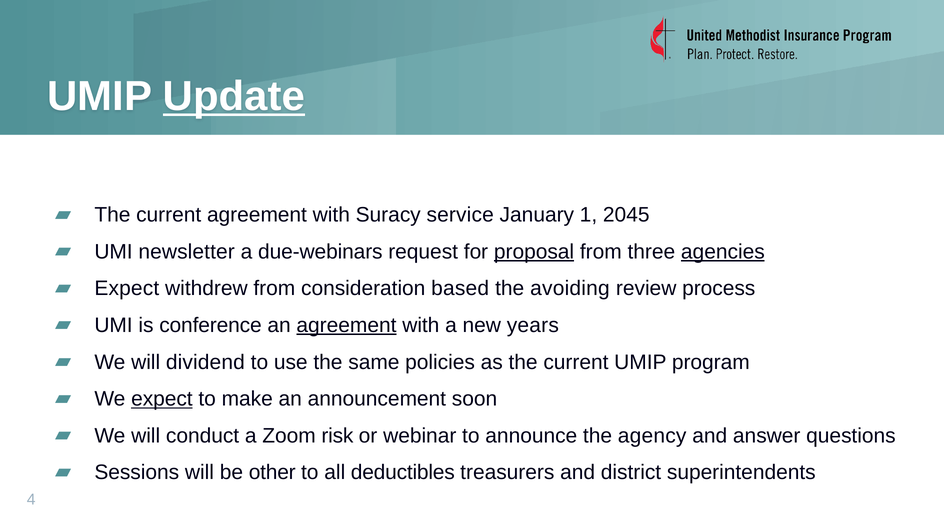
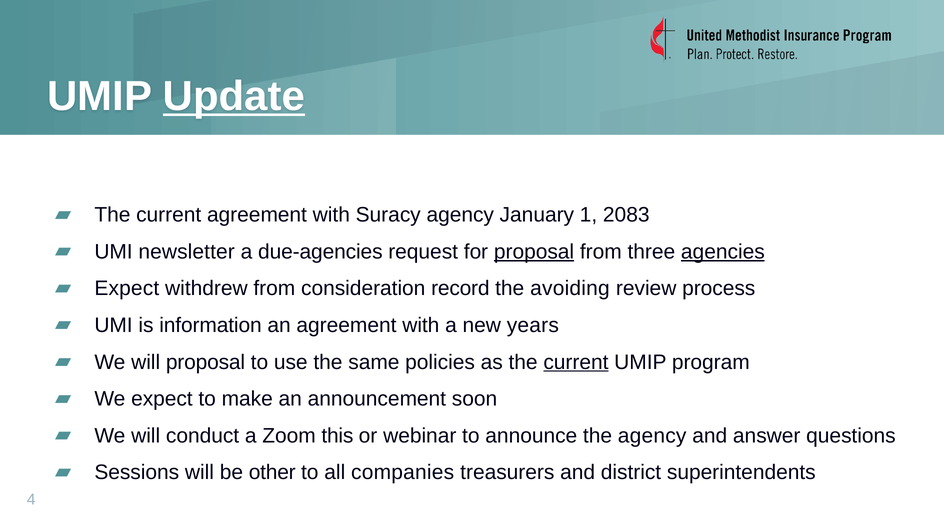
Suracy service: service -> agency
2045: 2045 -> 2083
due-webinars: due-webinars -> due-agencies
based: based -> record
conference: conference -> information
agreement at (346, 325) underline: present -> none
will dividend: dividend -> proposal
current at (576, 362) underline: none -> present
expect at (162, 399) underline: present -> none
risk: risk -> this
deductibles: deductibles -> companies
